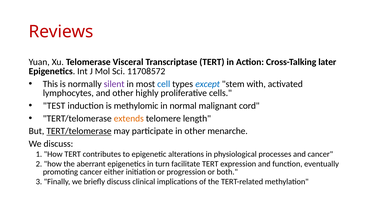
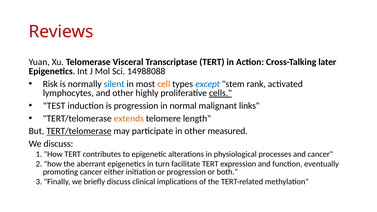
11708572: 11708572 -> 14988088
This: This -> Risk
silent colour: purple -> blue
cell colour: blue -> orange
with: with -> rank
cells underline: none -> present
is methylomic: methylomic -> progression
cord: cord -> links
menarche: menarche -> measured
